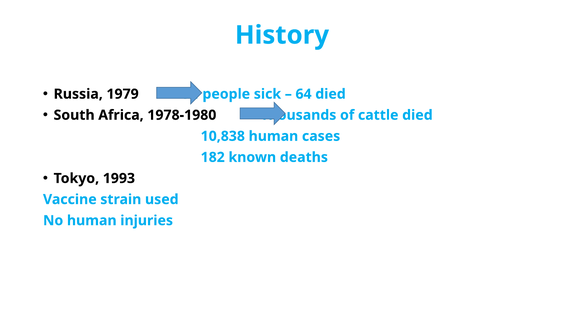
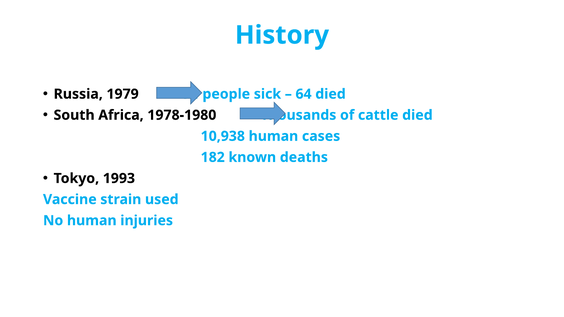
10,838: 10,838 -> 10,938
